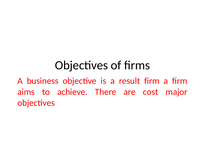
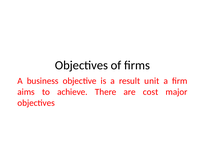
result firm: firm -> unit
